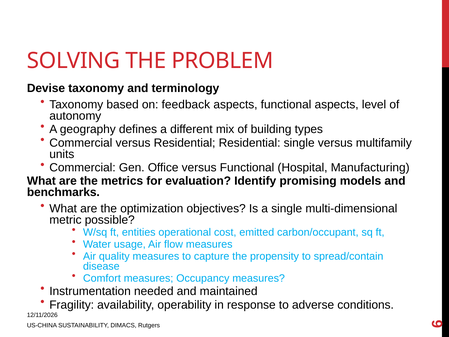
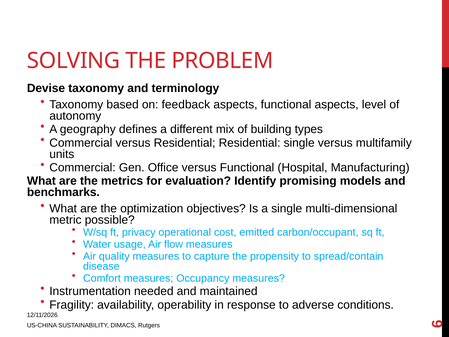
entities: entities -> privacy
